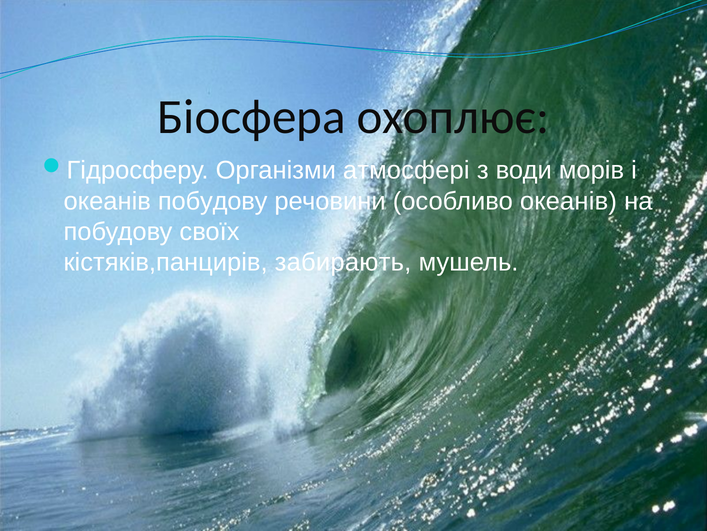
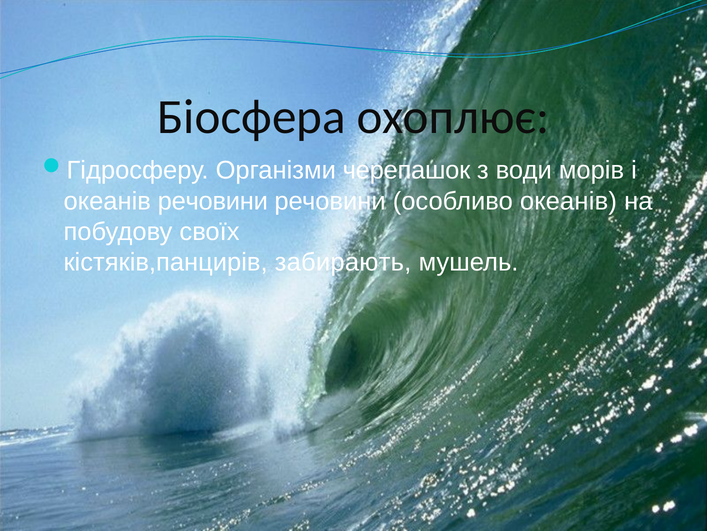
атмосфері: атмосфері -> черепашок
океанів побудову: побудову -> речовини
